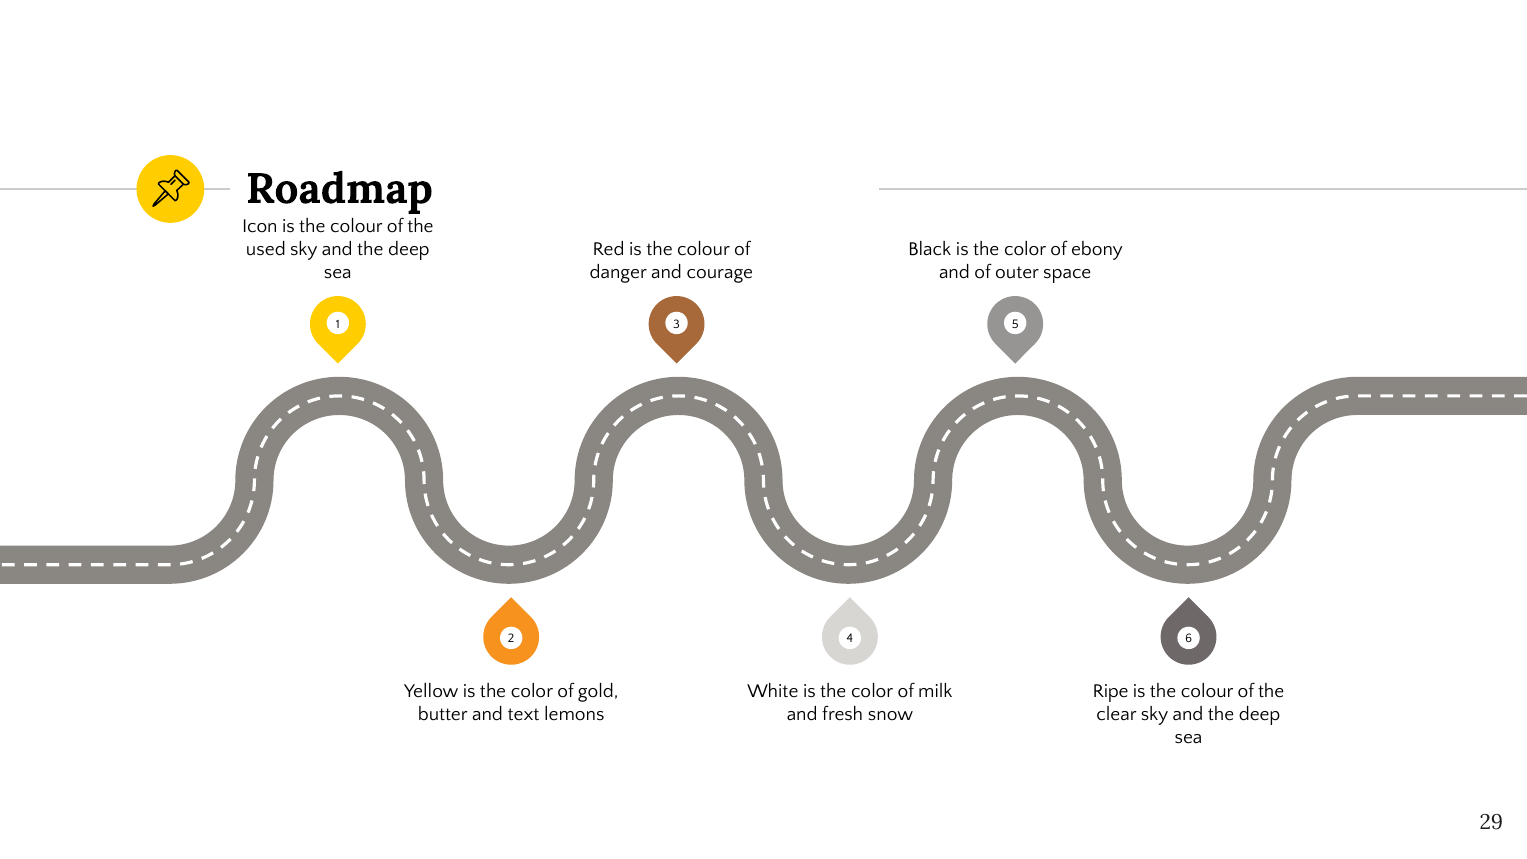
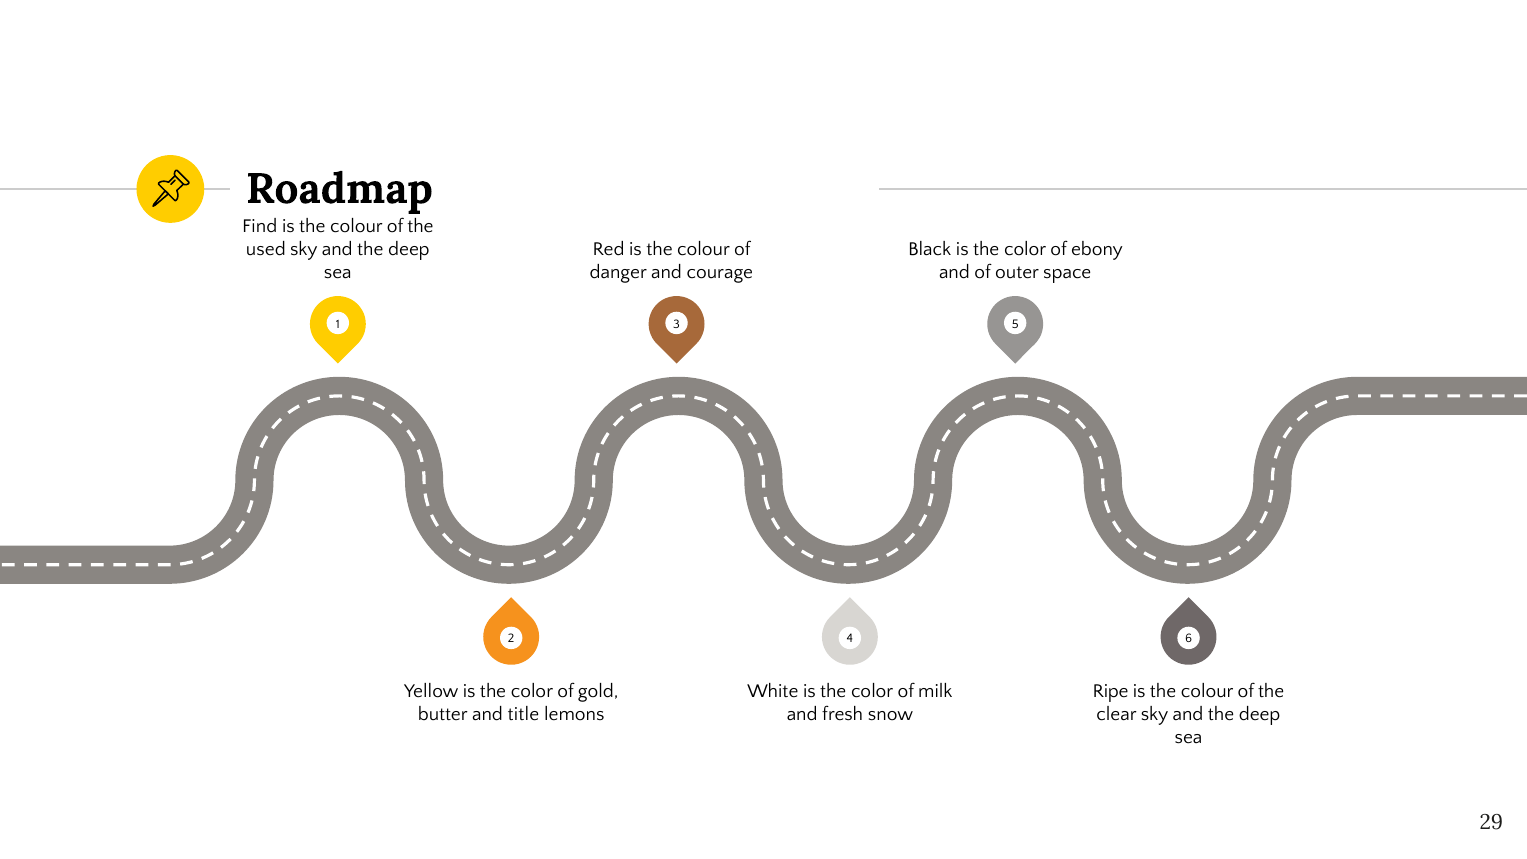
Icon: Icon -> Find
text: text -> title
